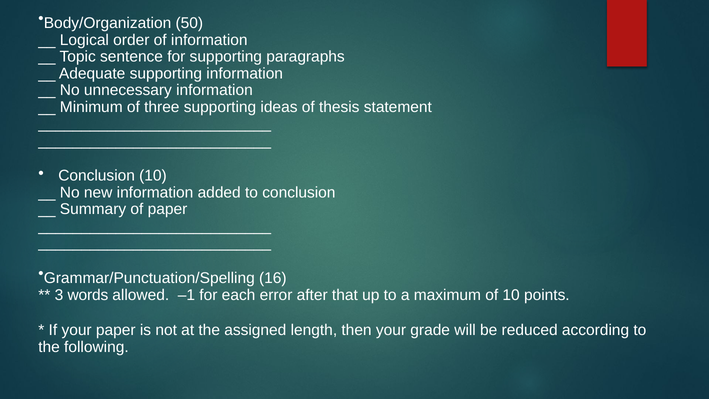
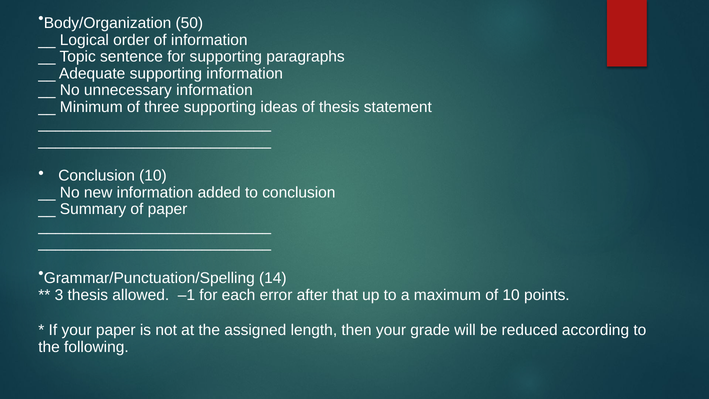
16: 16 -> 14
3 words: words -> thesis
